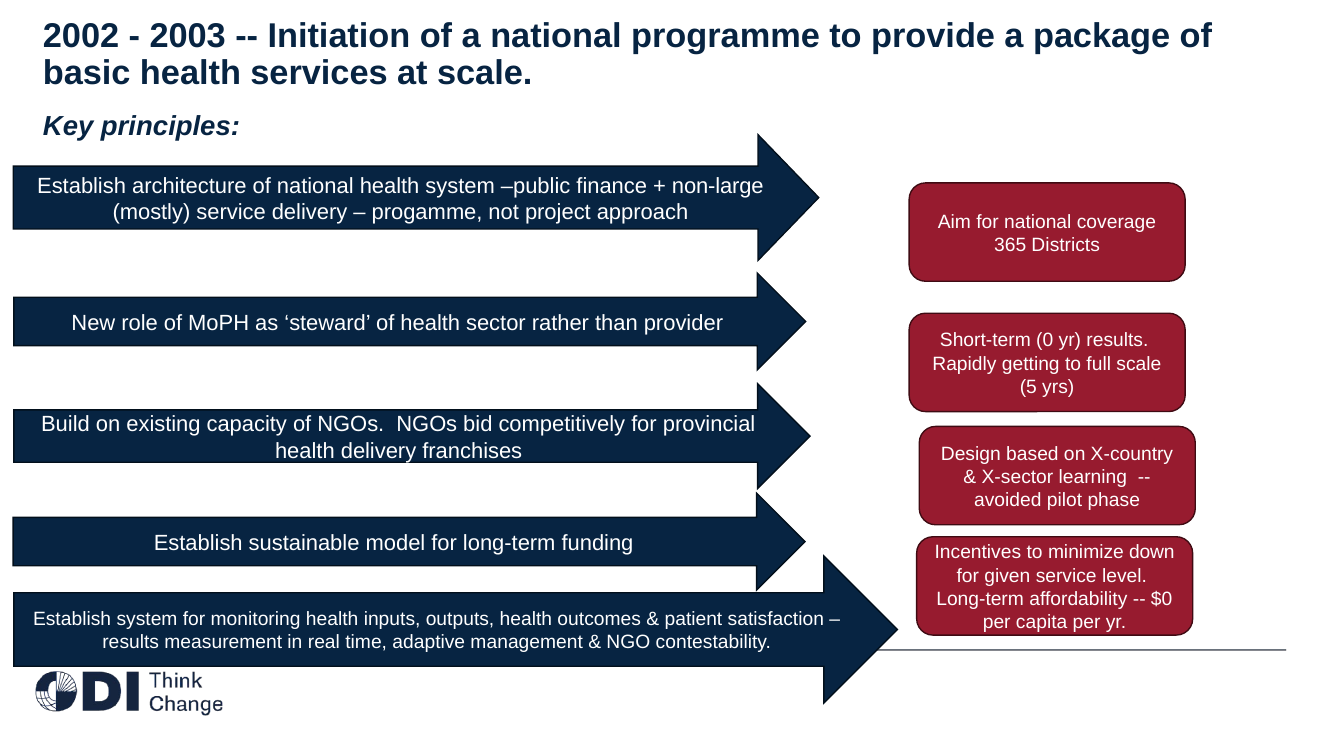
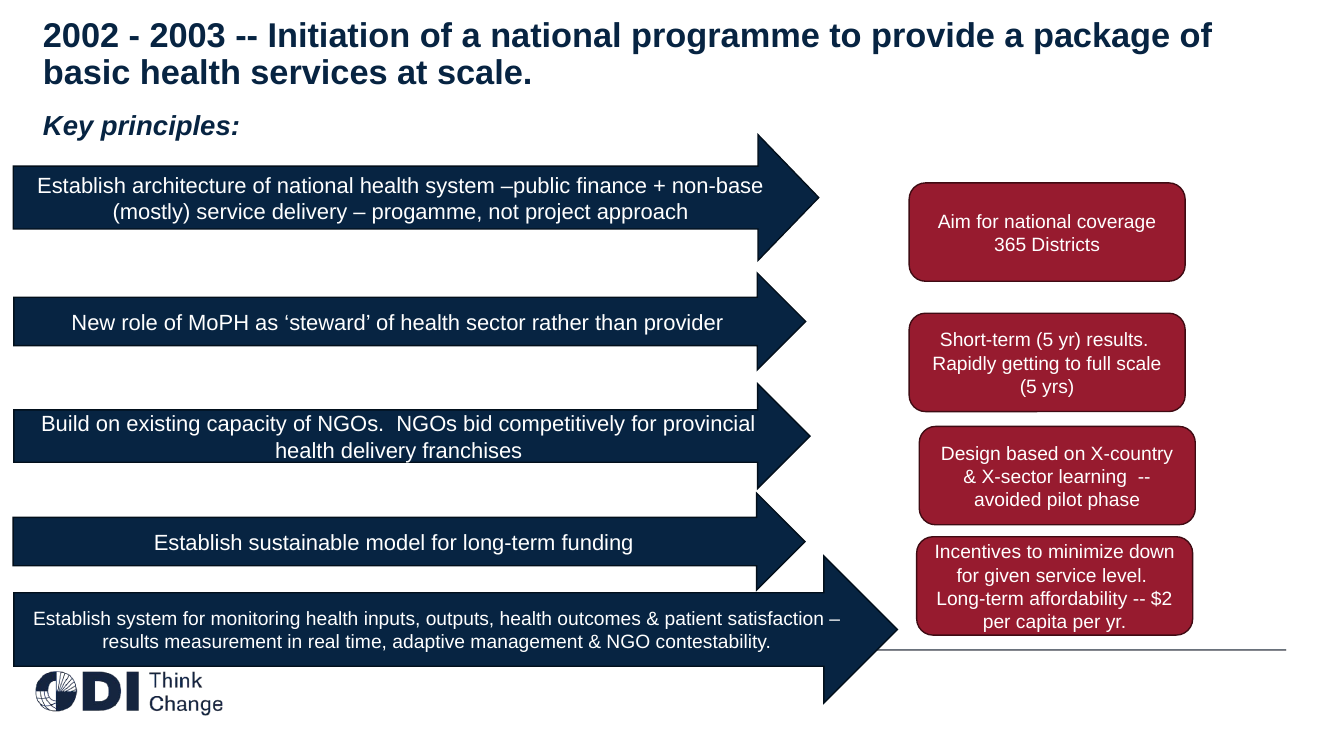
non-large: non-large -> non-base
Short-term 0: 0 -> 5
$0: $0 -> $2
